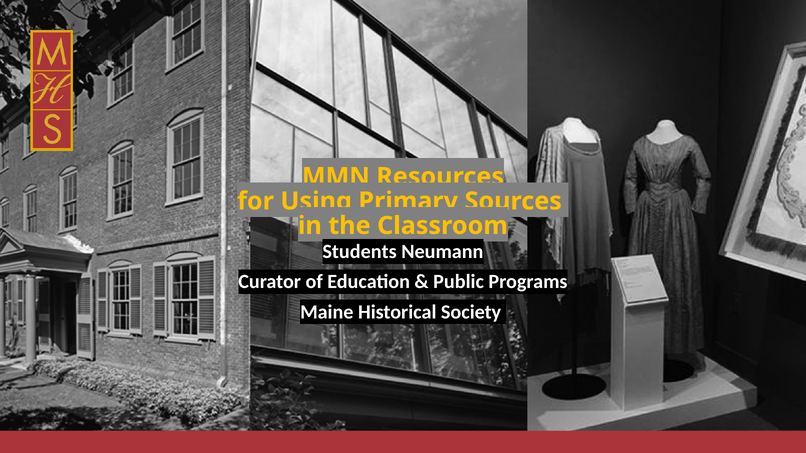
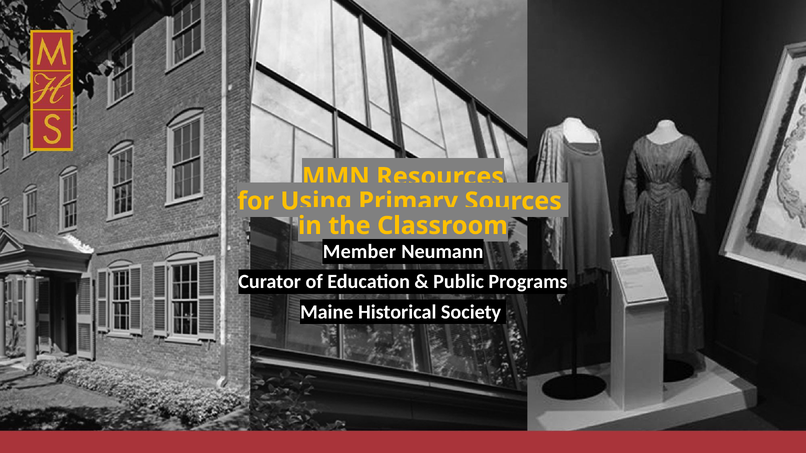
Students: Students -> Member
